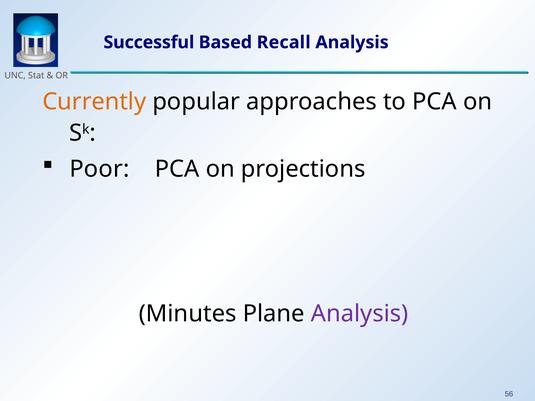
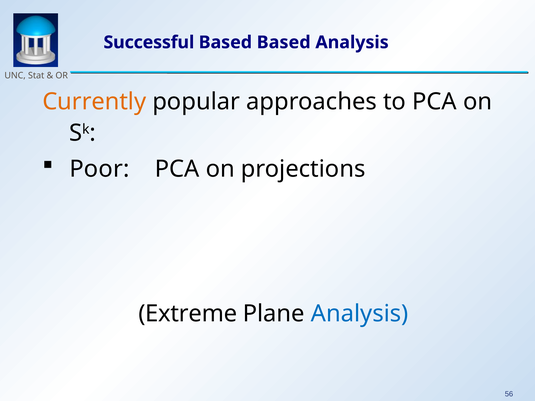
Based Recall: Recall -> Based
Minutes: Minutes -> Extreme
Analysis at (360, 314) colour: purple -> blue
